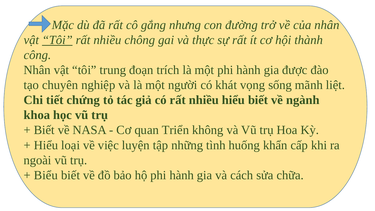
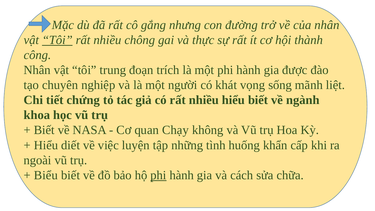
Triển: Triển -> Chạy
loại: loại -> diết
phi at (158, 175) underline: none -> present
